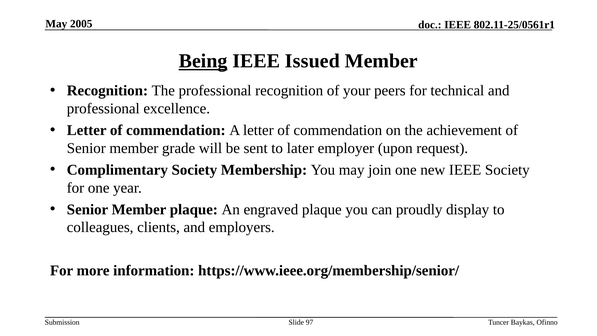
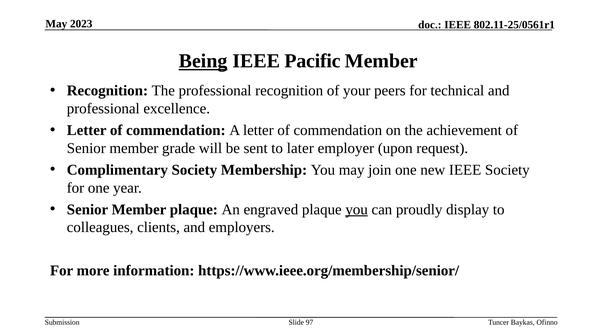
2005: 2005 -> 2023
Issued: Issued -> Pacific
you at (357, 209) underline: none -> present
